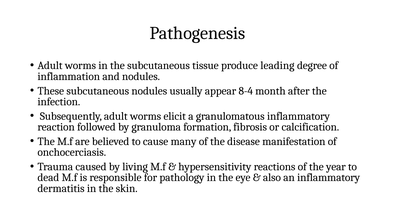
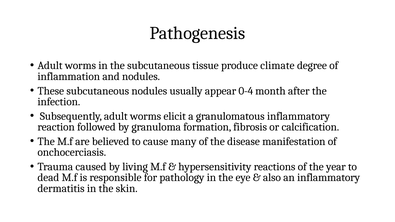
leading: leading -> climate
8-4: 8-4 -> 0-4
